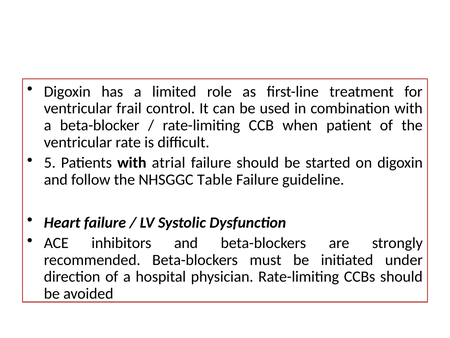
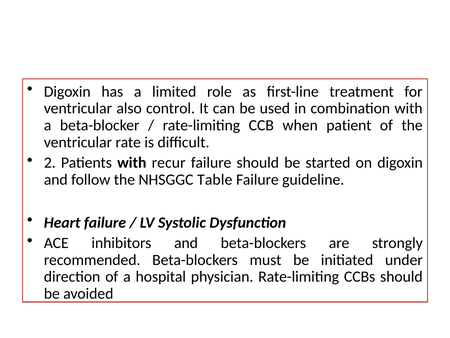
frail: frail -> also
5: 5 -> 2
atrial: atrial -> recur
